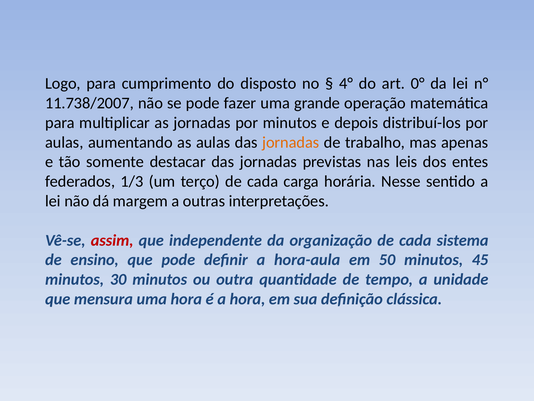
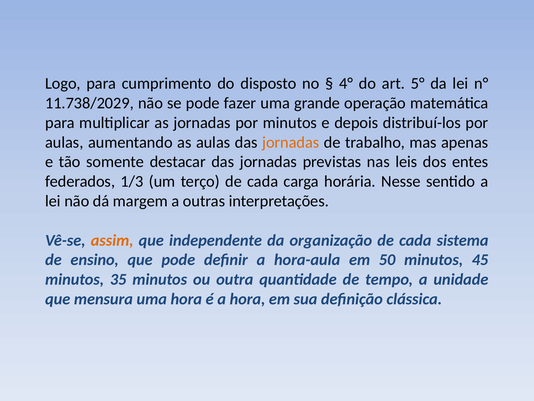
0°: 0° -> 5°
11.738/2007: 11.738/2007 -> 11.738/2029
assim colour: red -> orange
30: 30 -> 35
